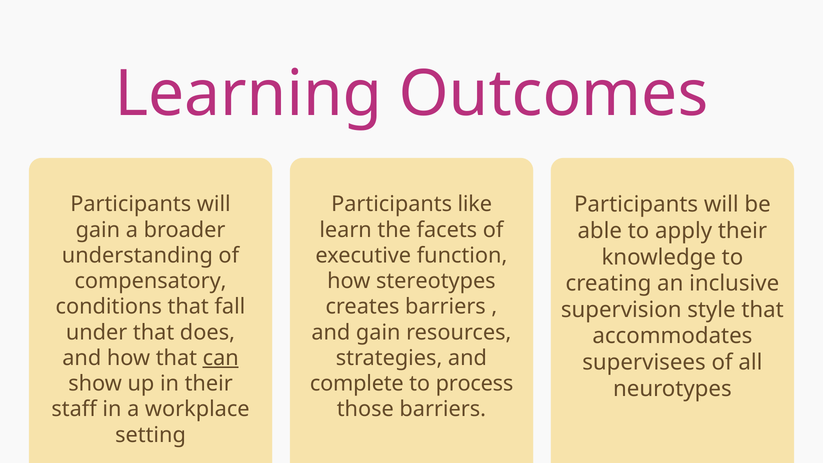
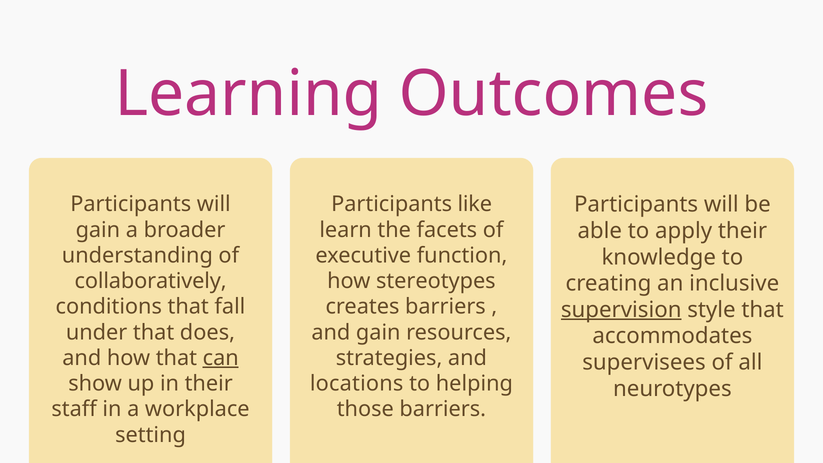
compensatory: compensatory -> collaboratively
supervision underline: none -> present
complete: complete -> locations
process: process -> helping
